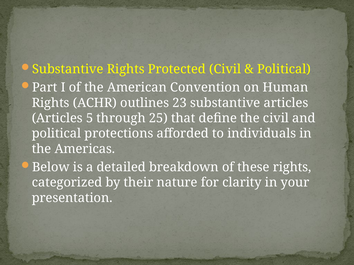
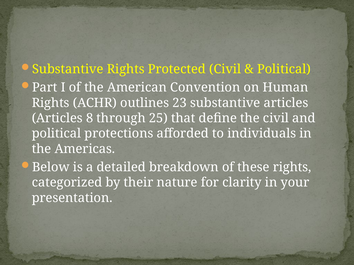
5: 5 -> 8
